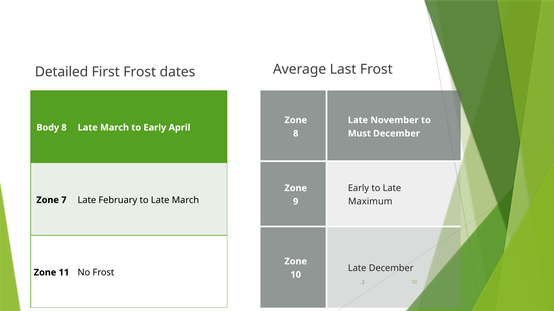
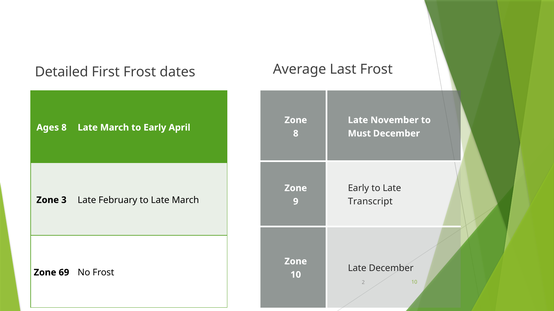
Body: Body -> Ages
7: 7 -> 3
Maximum: Maximum -> Transcript
11: 11 -> 69
